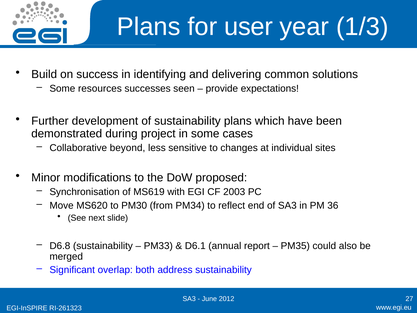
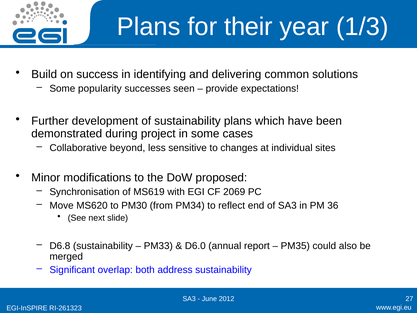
user: user -> their
resources: resources -> popularity
2003: 2003 -> 2069
D6.1: D6.1 -> D6.0
